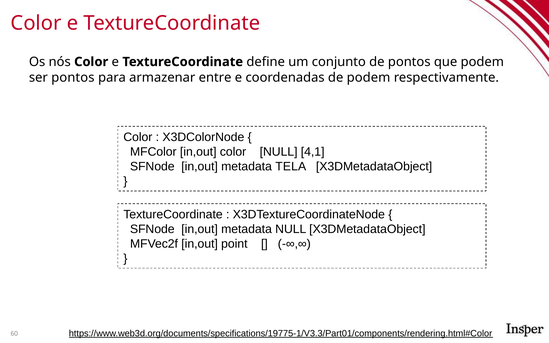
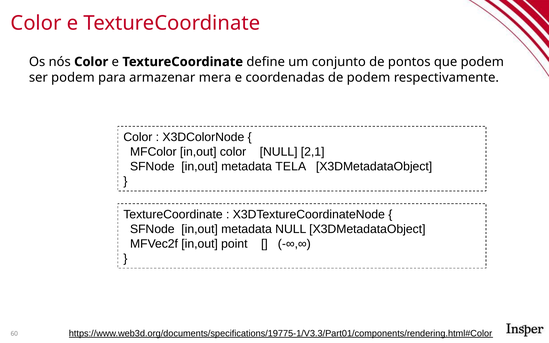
ser pontos: pontos -> podem
entre: entre -> mera
4,1: 4,1 -> 2,1
